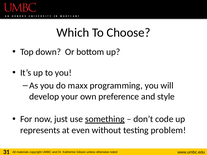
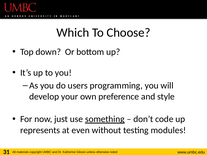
maxx: maxx -> users
problem: problem -> modules
